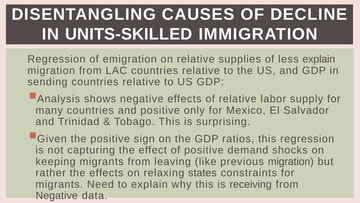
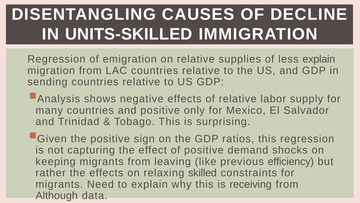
previous migration: migration -> efficiency
states: states -> skilled
Negative at (57, 195): Negative -> Although
